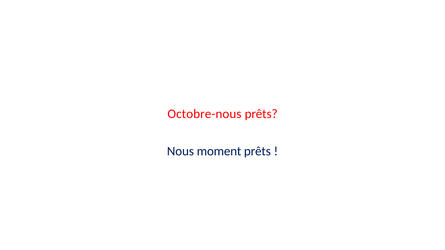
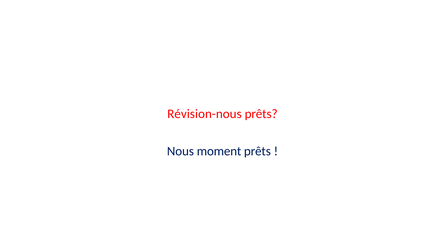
Octobre-nous: Octobre-nous -> Révision-nous
